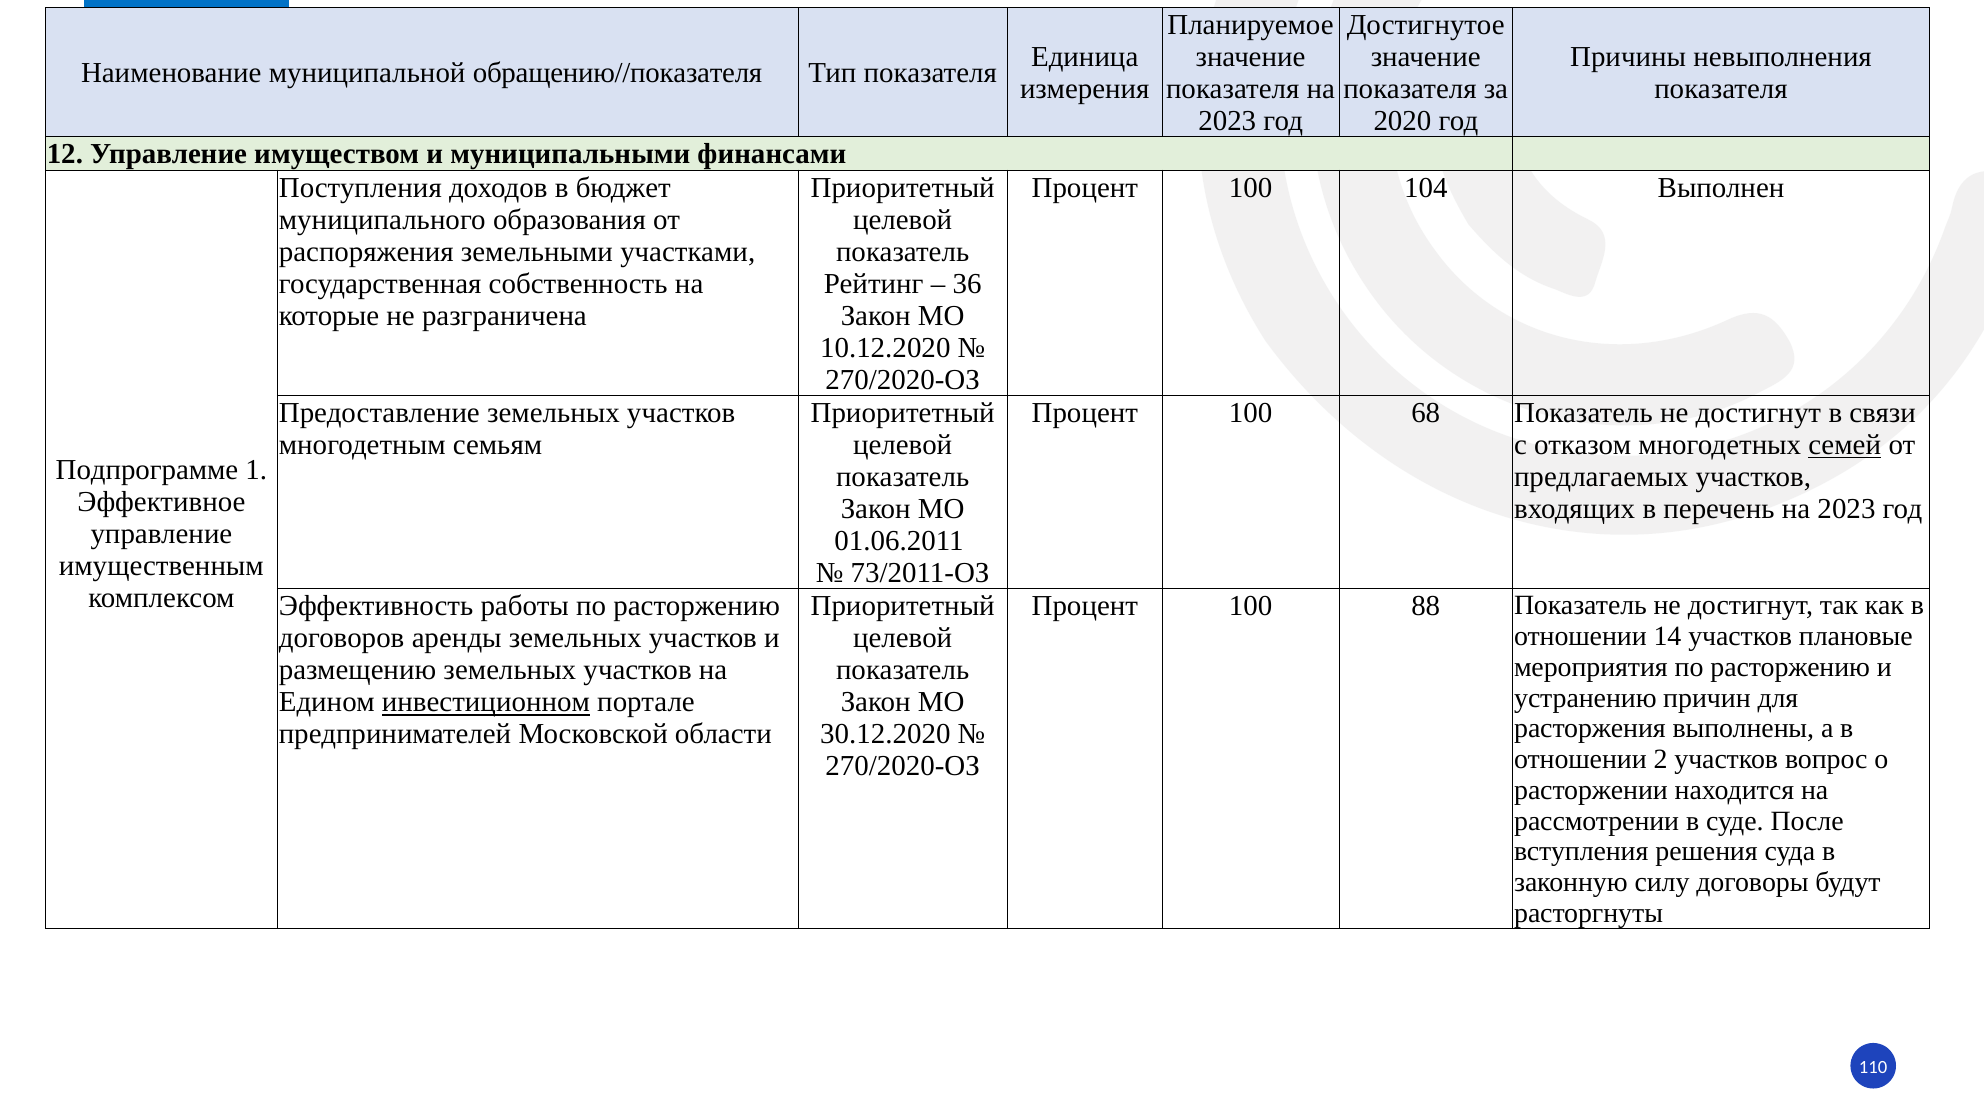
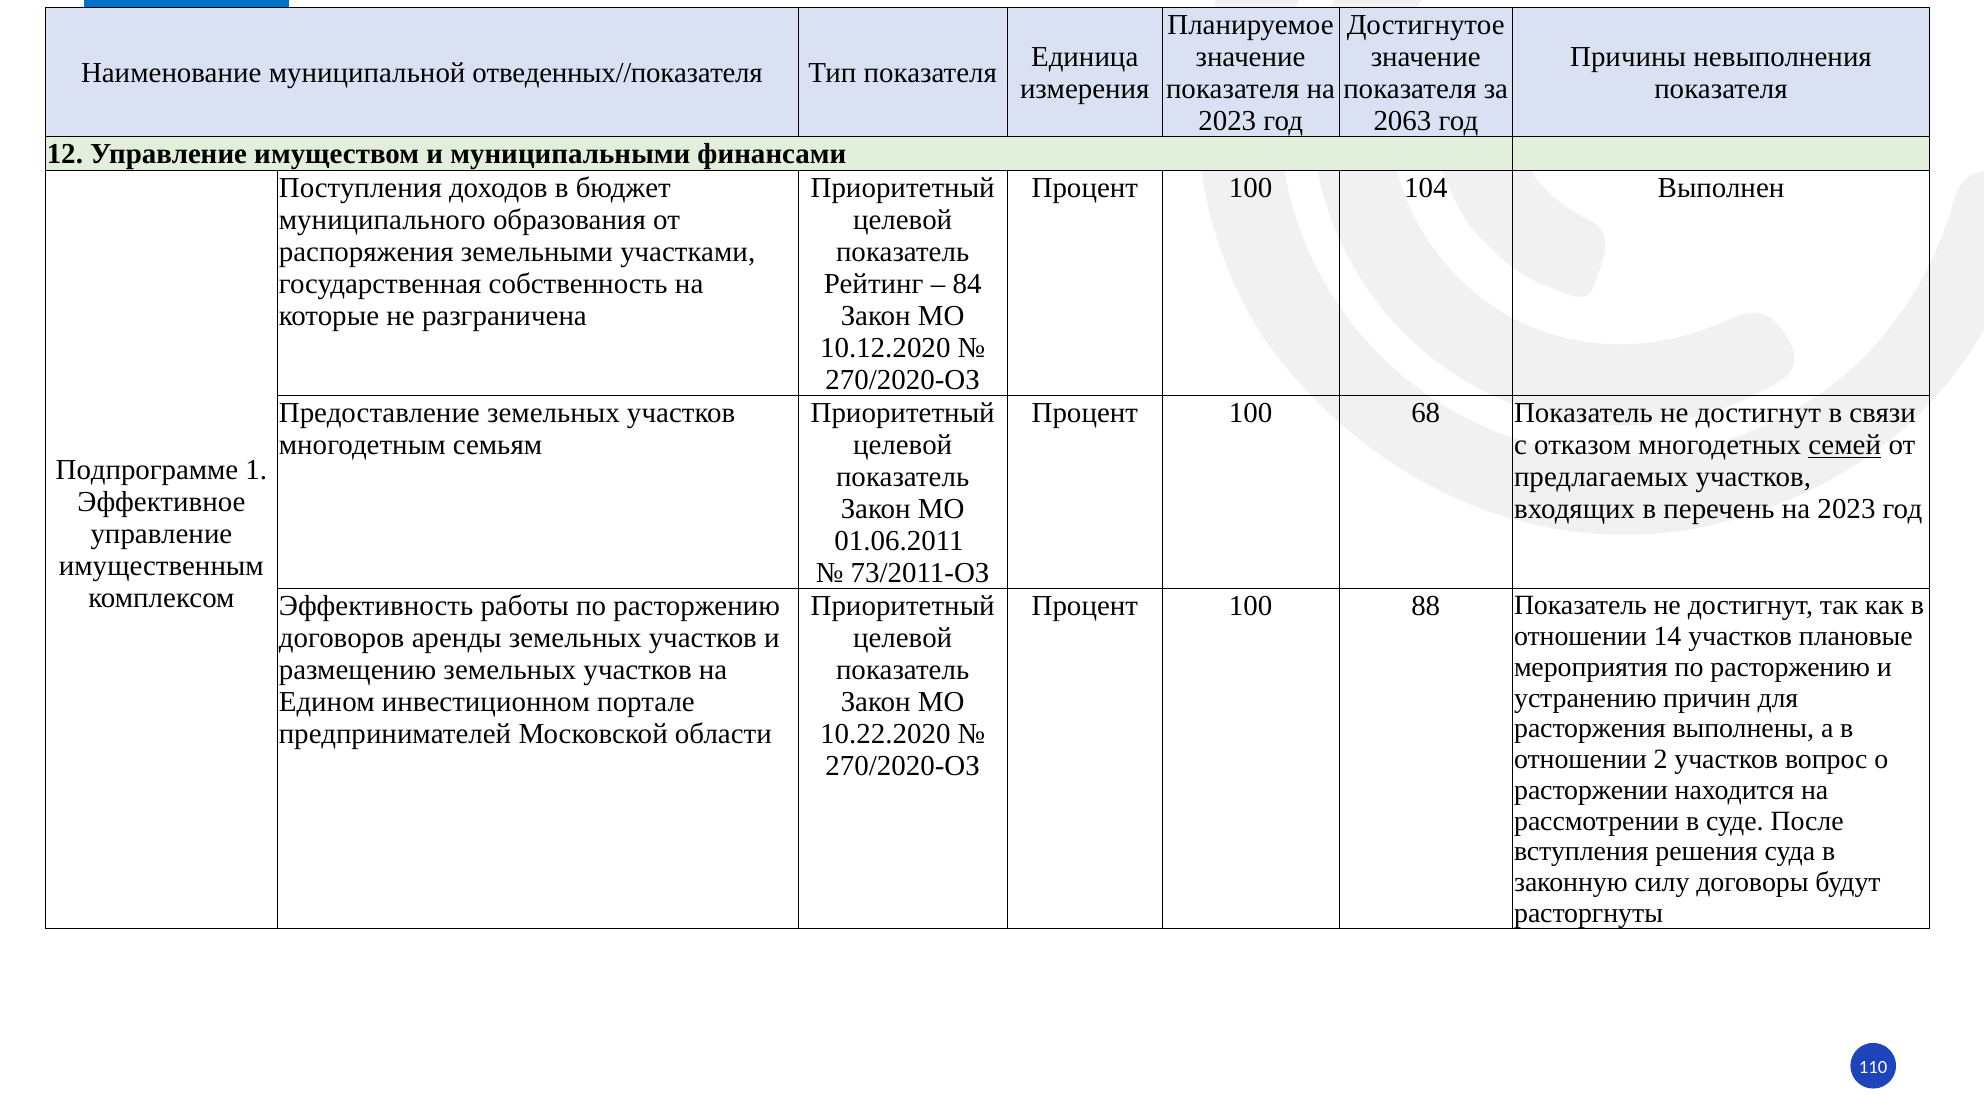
обращению//показателя: обращению//показателя -> отведенных//показателя
2020: 2020 -> 2063
36: 36 -> 84
инвестиционном underline: present -> none
30.12.2020: 30.12.2020 -> 10.22.2020
